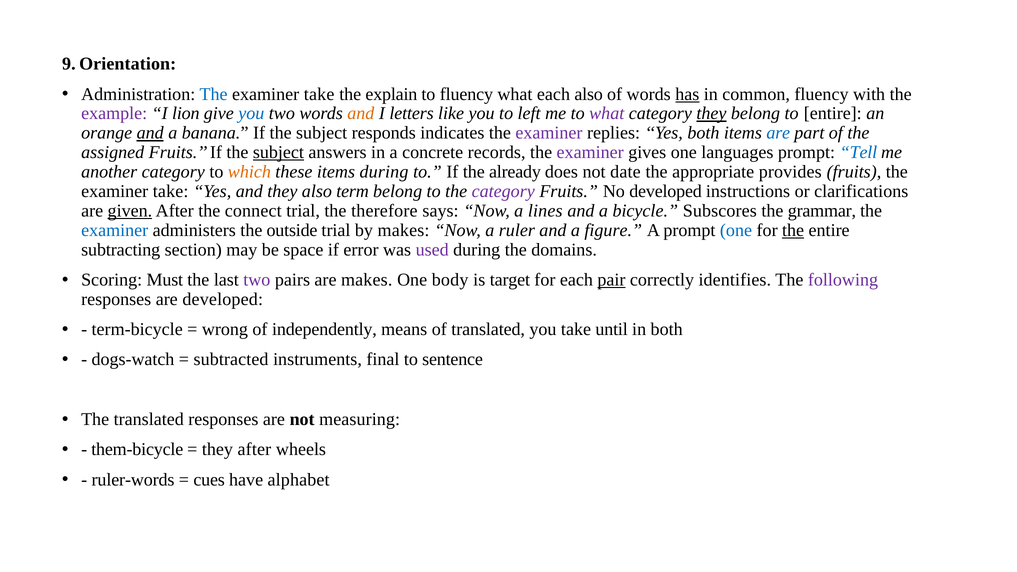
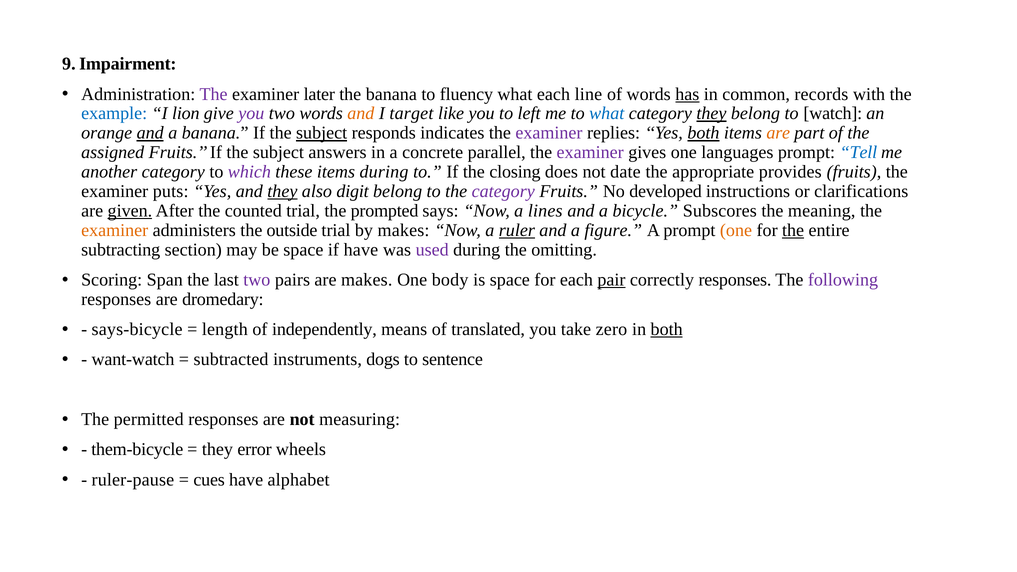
Orientation: Orientation -> Impairment
The at (214, 94) colour: blue -> purple
take at (319, 94): take -> later
the explain: explain -> banana
each also: also -> line
common fluency: fluency -> records
example colour: purple -> blue
you at (251, 114) colour: blue -> purple
letters: letters -> target
what at (607, 114) colour: purple -> blue
to entire: entire -> watch
subject at (322, 133) underline: none -> present
both at (703, 133) underline: none -> present
are at (778, 133) colour: blue -> orange
subject at (278, 152) underline: present -> none
records: records -> parallel
which colour: orange -> purple
already: already -> closing
take at (171, 191): take -> puts
they at (282, 191) underline: none -> present
term: term -> digit
connect: connect -> counted
therefore: therefore -> prompted
grammar: grammar -> meaning
examiner at (115, 230) colour: blue -> orange
ruler underline: none -> present
one at (736, 230) colour: blue -> orange
if error: error -> have
domains: domains -> omitting
Must: Must -> Span
is target: target -> space
correctly identifies: identifies -> responses
are developed: developed -> dromedary
term-bicycle: term-bicycle -> says-bicycle
wrong: wrong -> length
until: until -> zero
both at (667, 329) underline: none -> present
dogs-watch: dogs-watch -> want-watch
final: final -> dogs
The translated: translated -> permitted
they after: after -> error
ruler-words: ruler-words -> ruler-pause
